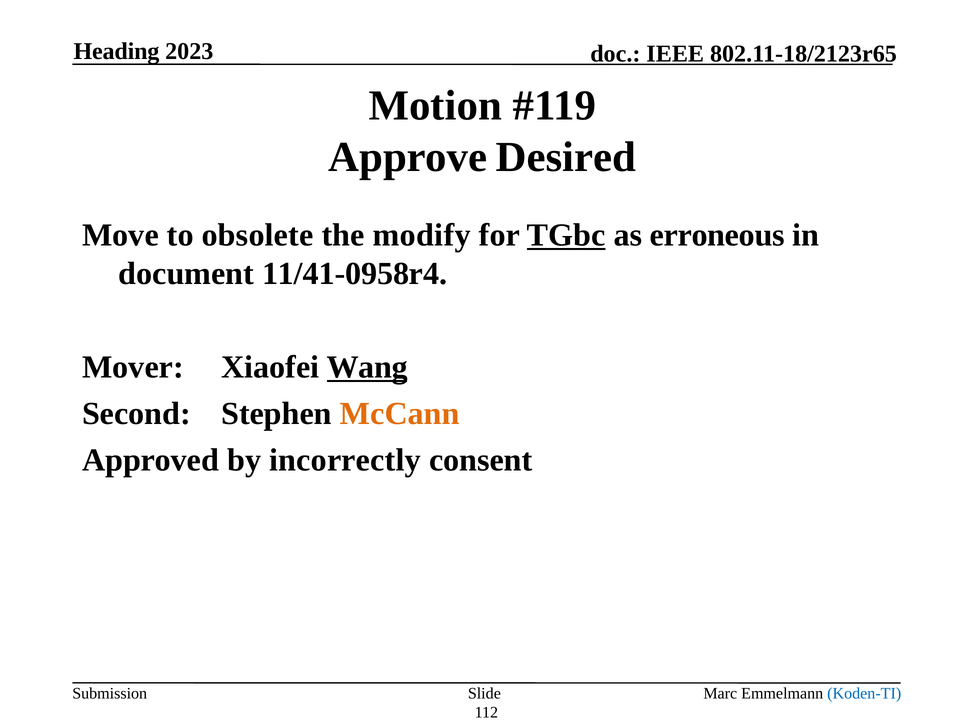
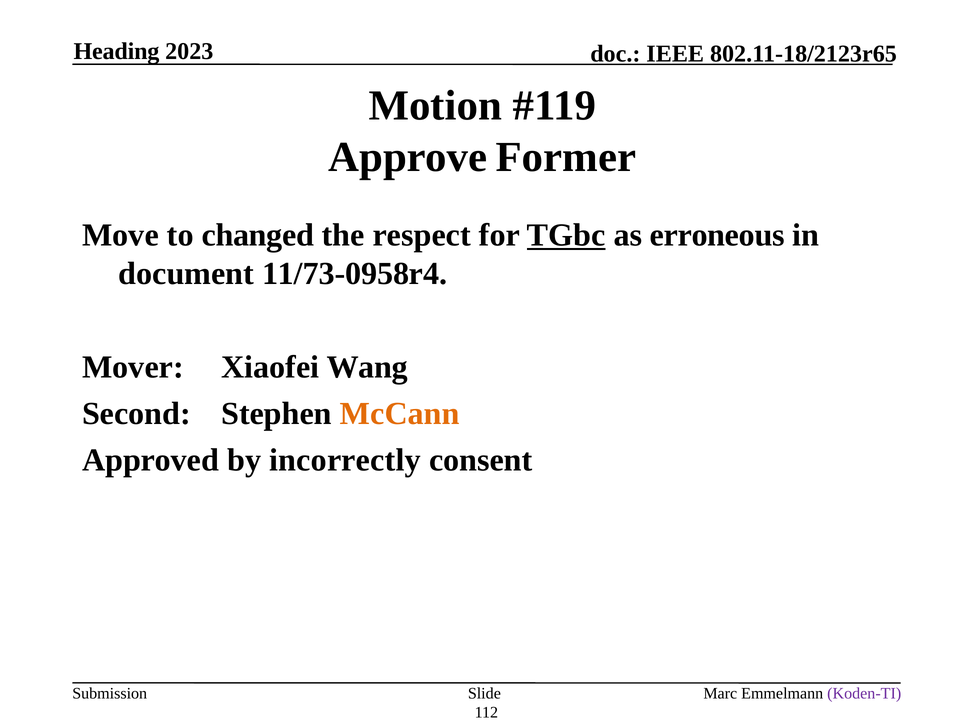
Desired: Desired -> Former
obsolete: obsolete -> changed
modify: modify -> respect
11/41-0958r4: 11/41-0958r4 -> 11/73-0958r4
Wang underline: present -> none
Koden-TI colour: blue -> purple
